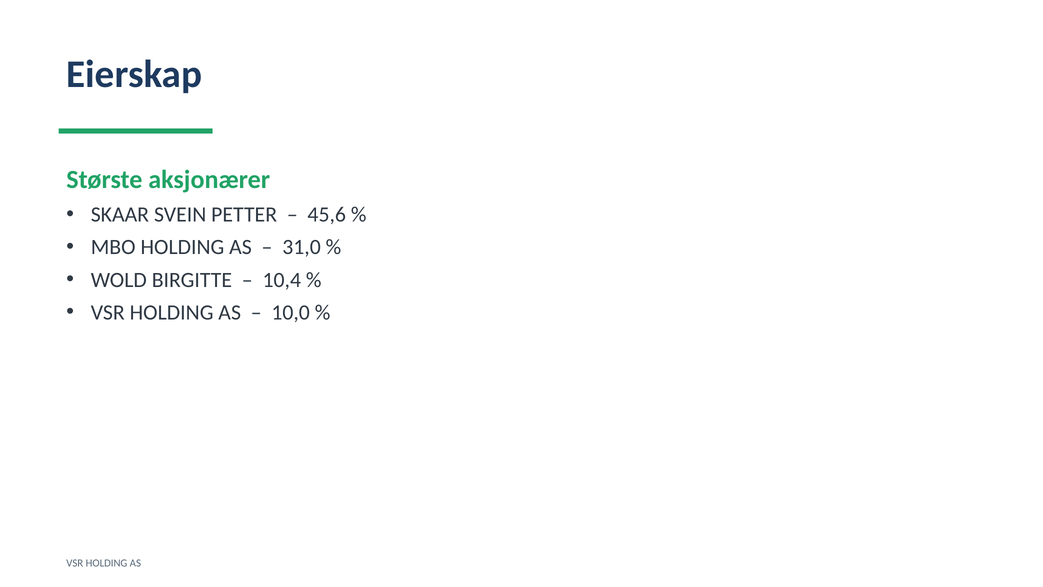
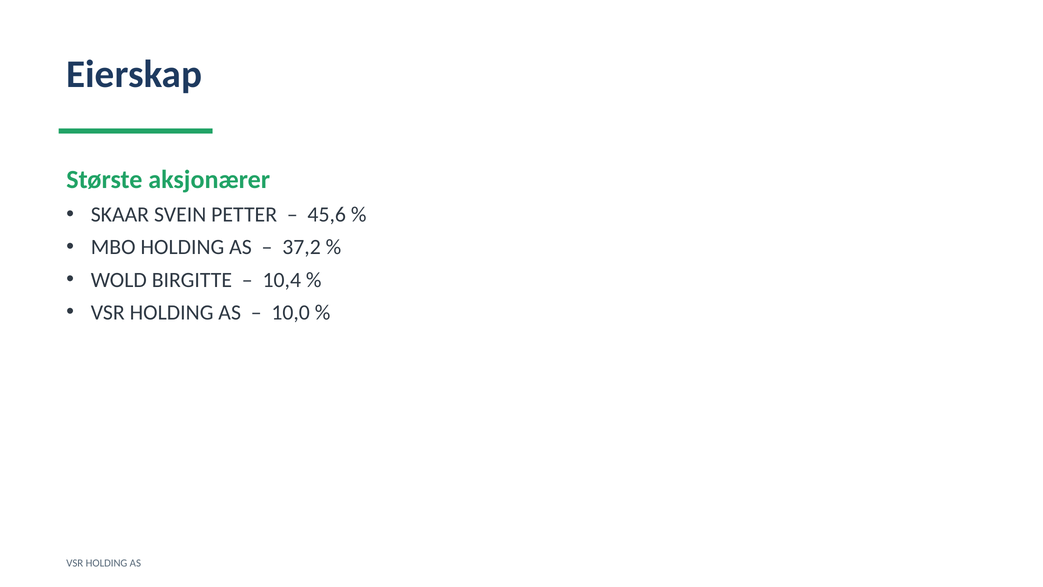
31,0: 31,0 -> 37,2
